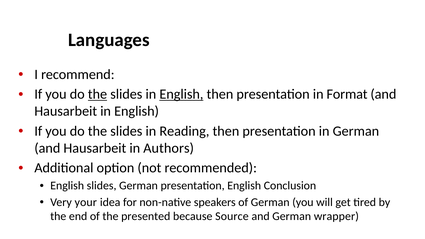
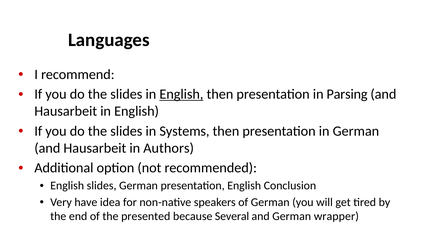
the at (97, 94) underline: present -> none
Format: Format -> Parsing
Reading: Reading -> Systems
your: your -> have
Source: Source -> Several
